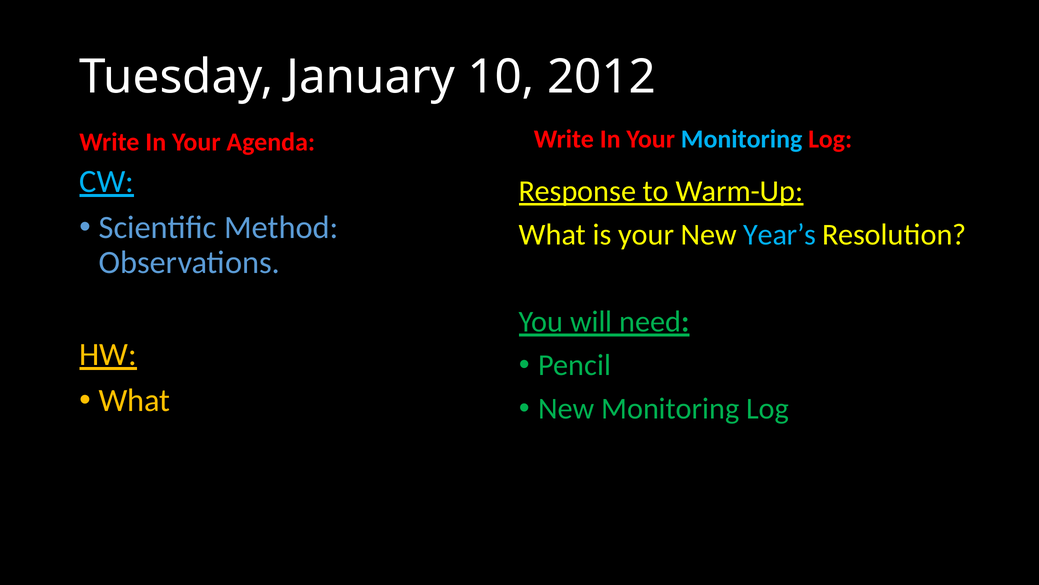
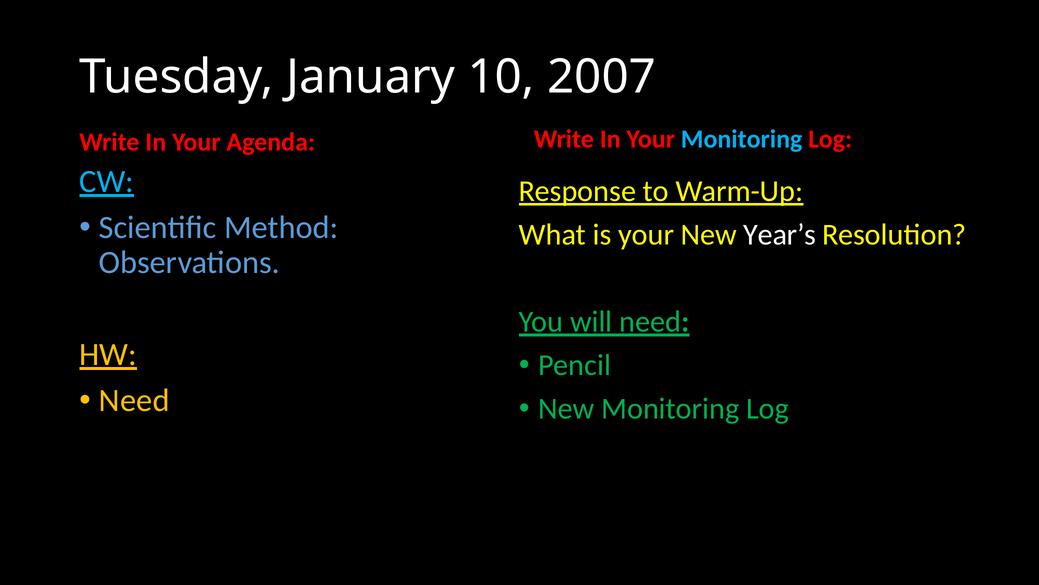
2012: 2012 -> 2007
Year’s colour: light blue -> white
What at (135, 400): What -> Need
